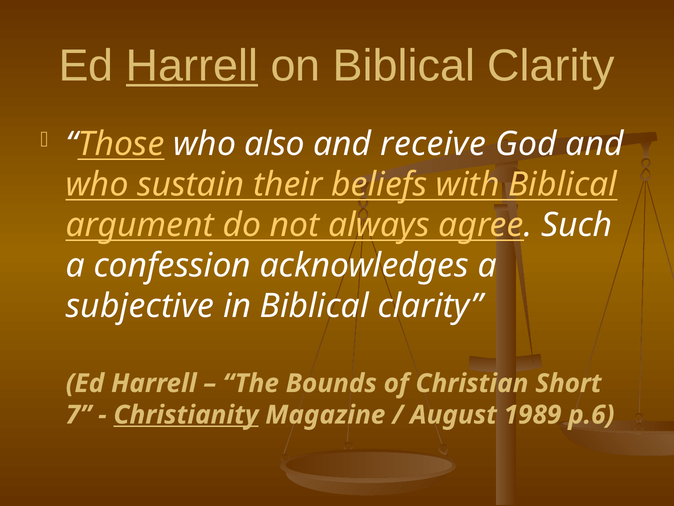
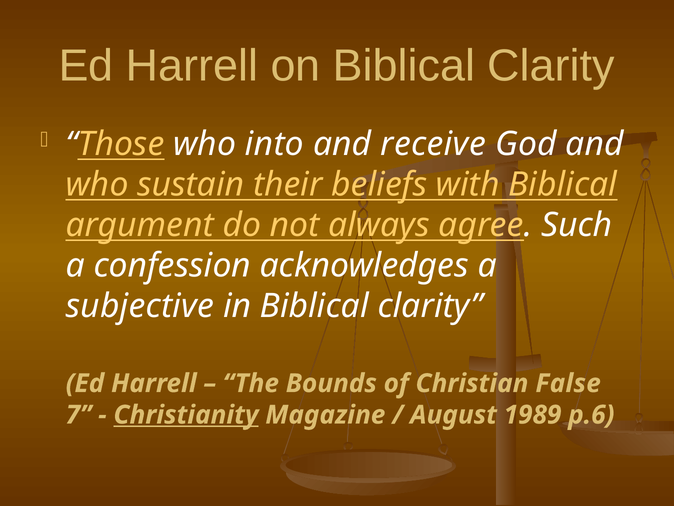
Harrell at (192, 66) underline: present -> none
also: also -> into
Short: Short -> False
